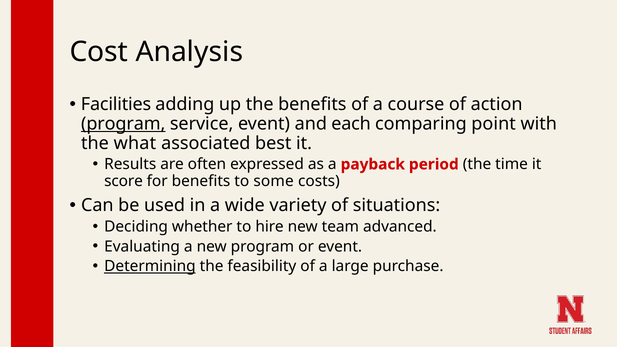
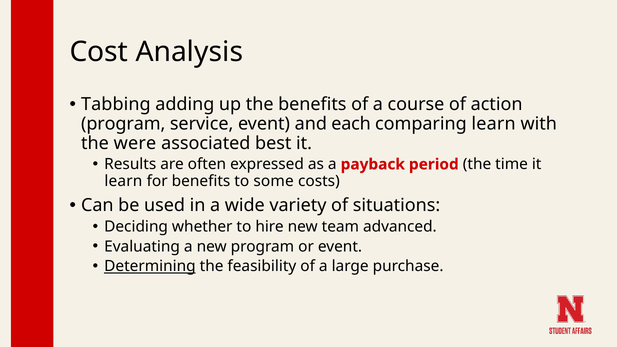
Facilities: Facilities -> Tabbing
program at (123, 124) underline: present -> none
comparing point: point -> learn
what: what -> were
score at (124, 181): score -> learn
